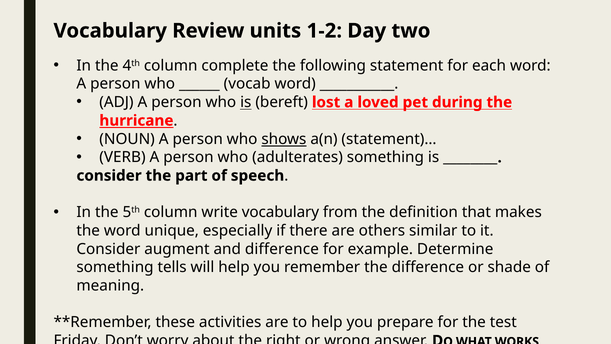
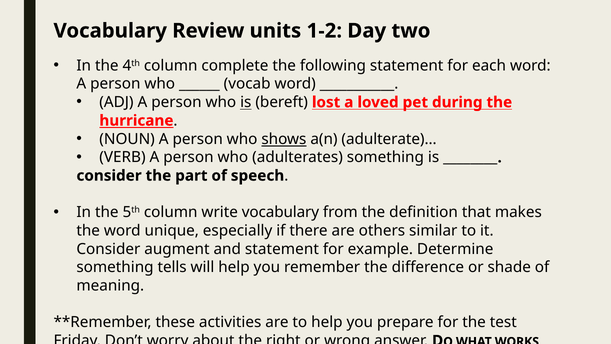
statement)…: statement)… -> adulterate)…
and difference: difference -> statement
